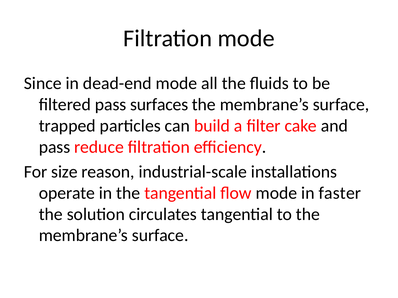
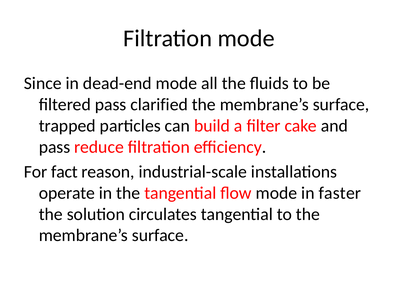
surfaces: surfaces -> clarified
size: size -> fact
